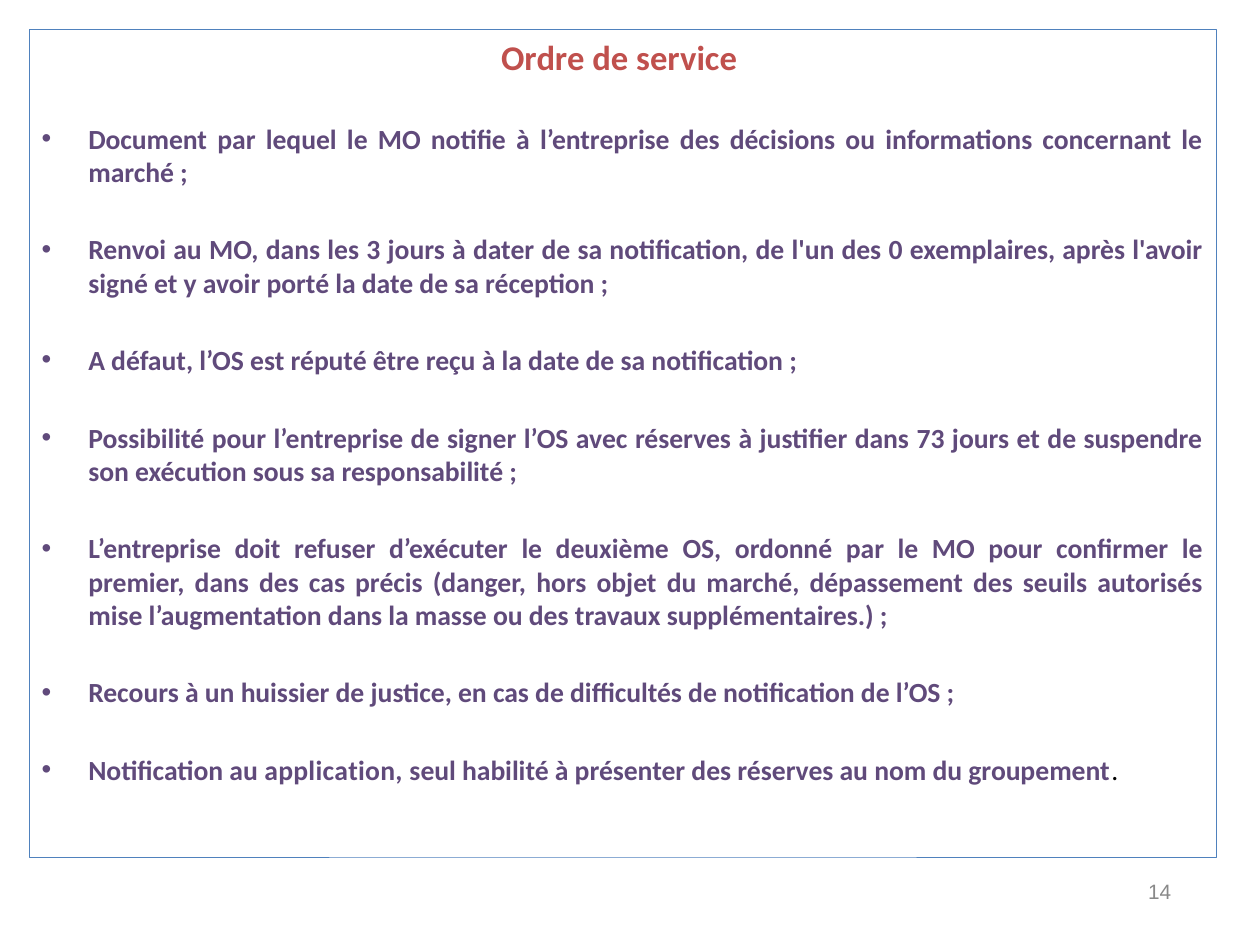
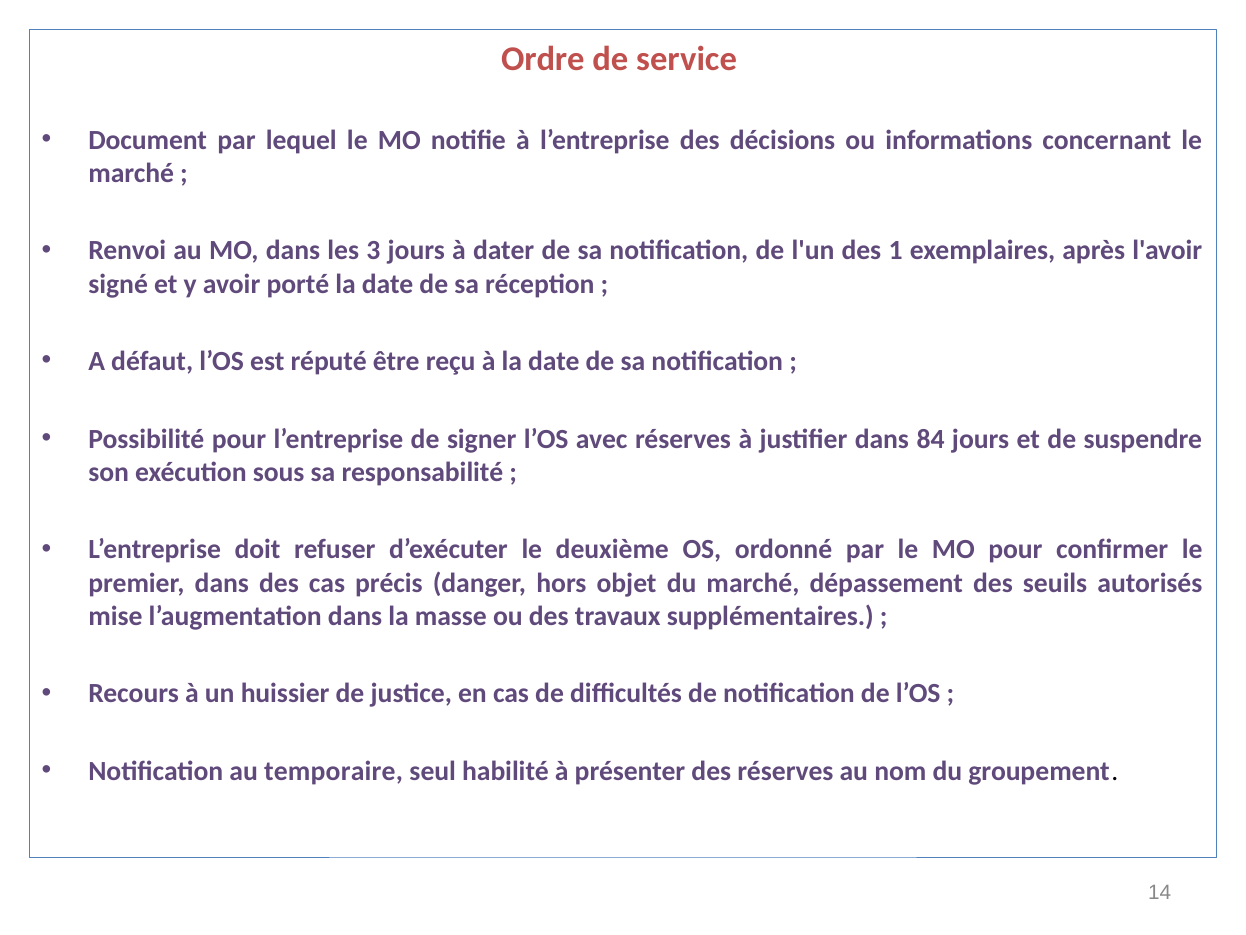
0: 0 -> 1
73: 73 -> 84
application: application -> temporaire
